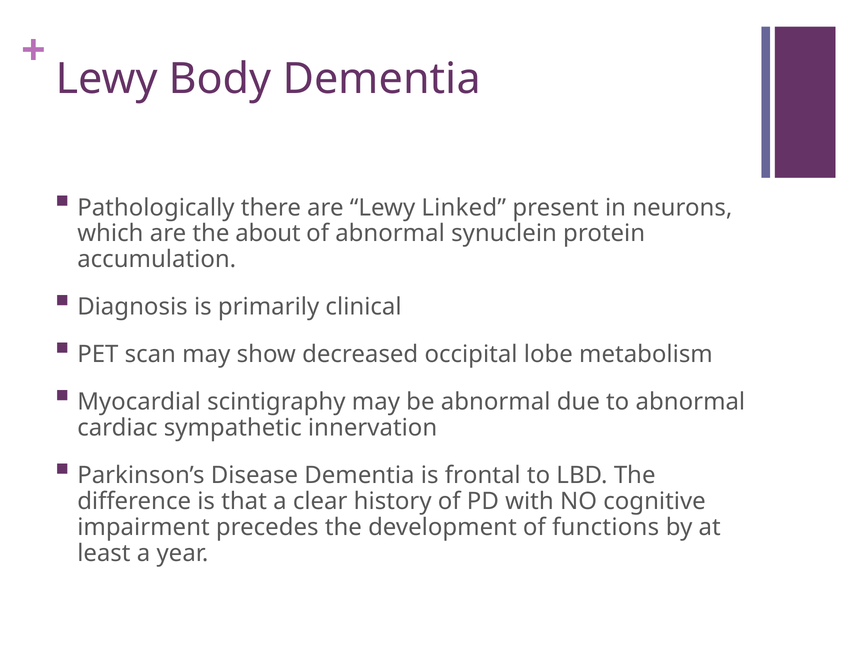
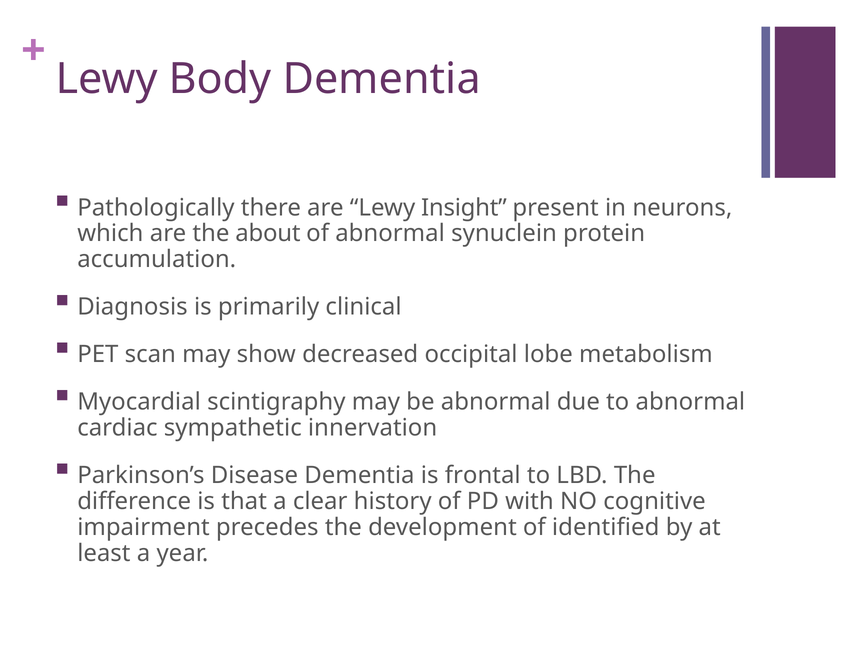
Linked: Linked -> Insight
functions: functions -> identified
